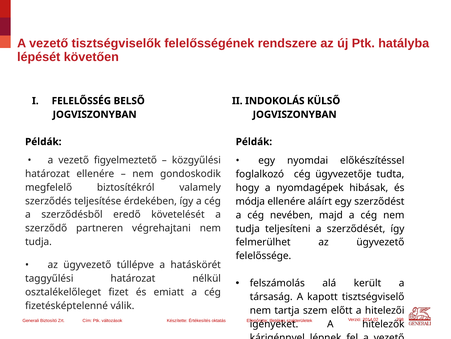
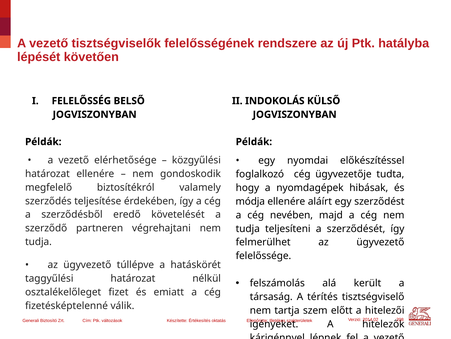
figyelmeztető: figyelmeztető -> elérhetősége
kapott: kapott -> térítés
